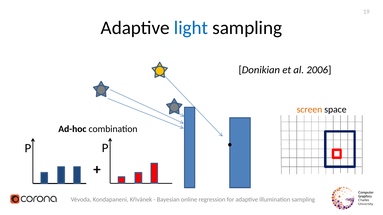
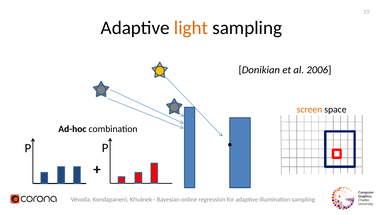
light colour: blue -> orange
